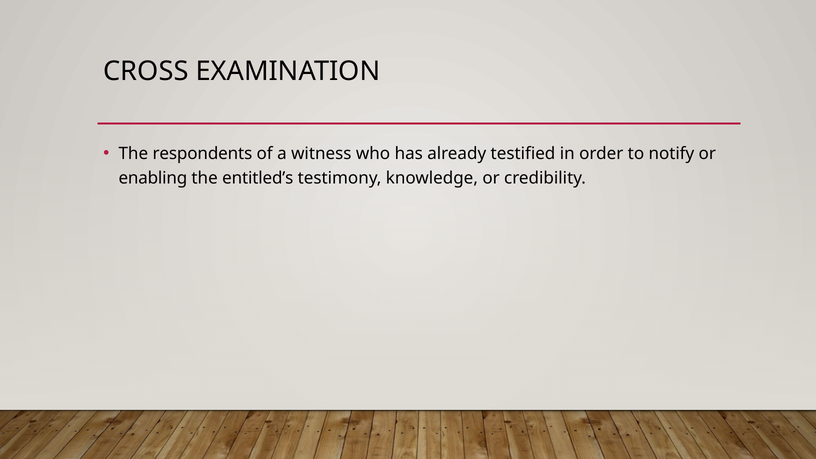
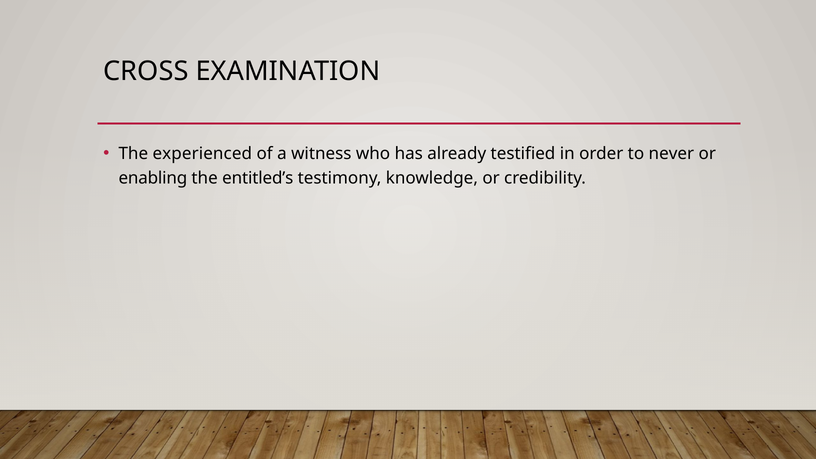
respondents: respondents -> experienced
notify: notify -> never
